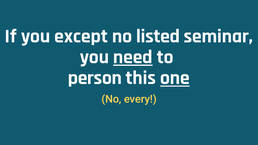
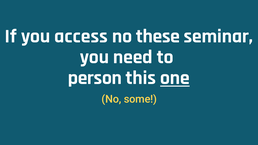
except: except -> access
listed: listed -> these
need underline: present -> none
every: every -> some
